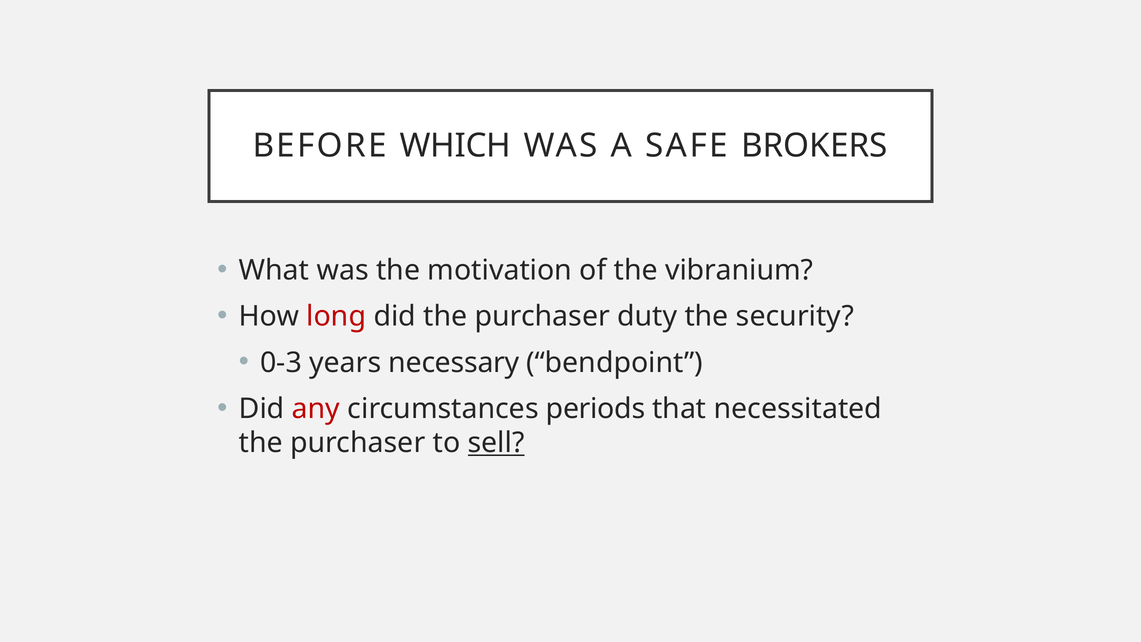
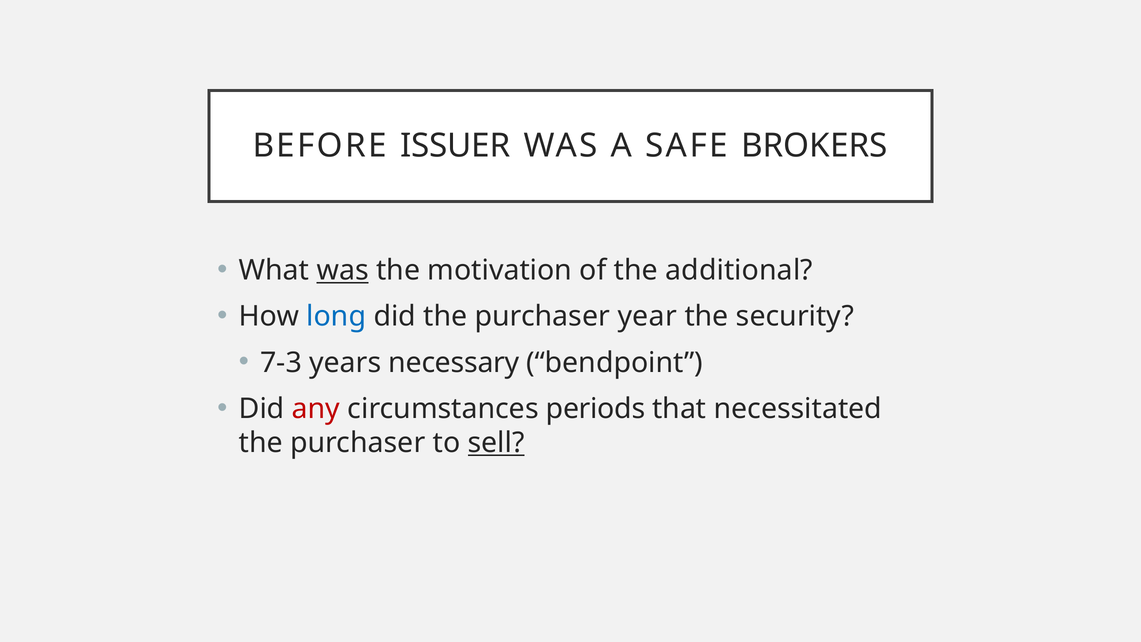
WHICH: WHICH -> ISSUER
was at (343, 270) underline: none -> present
vibranium: vibranium -> additional
long colour: red -> blue
duty: duty -> year
0-3: 0-3 -> 7-3
